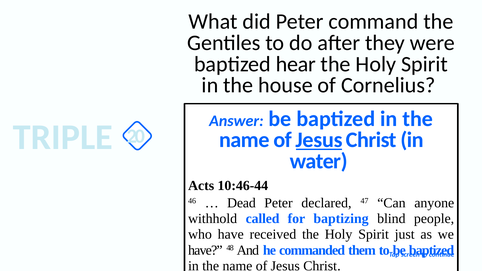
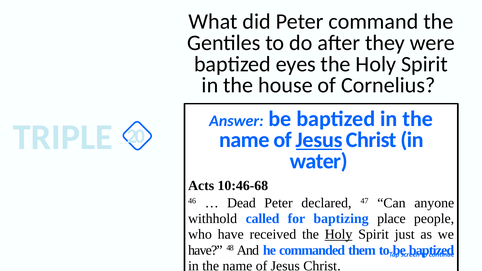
hear: hear -> eyes
10:46-44: 10:46-44 -> 10:46-68
blind: blind -> place
Holy at (339, 235) underline: none -> present
